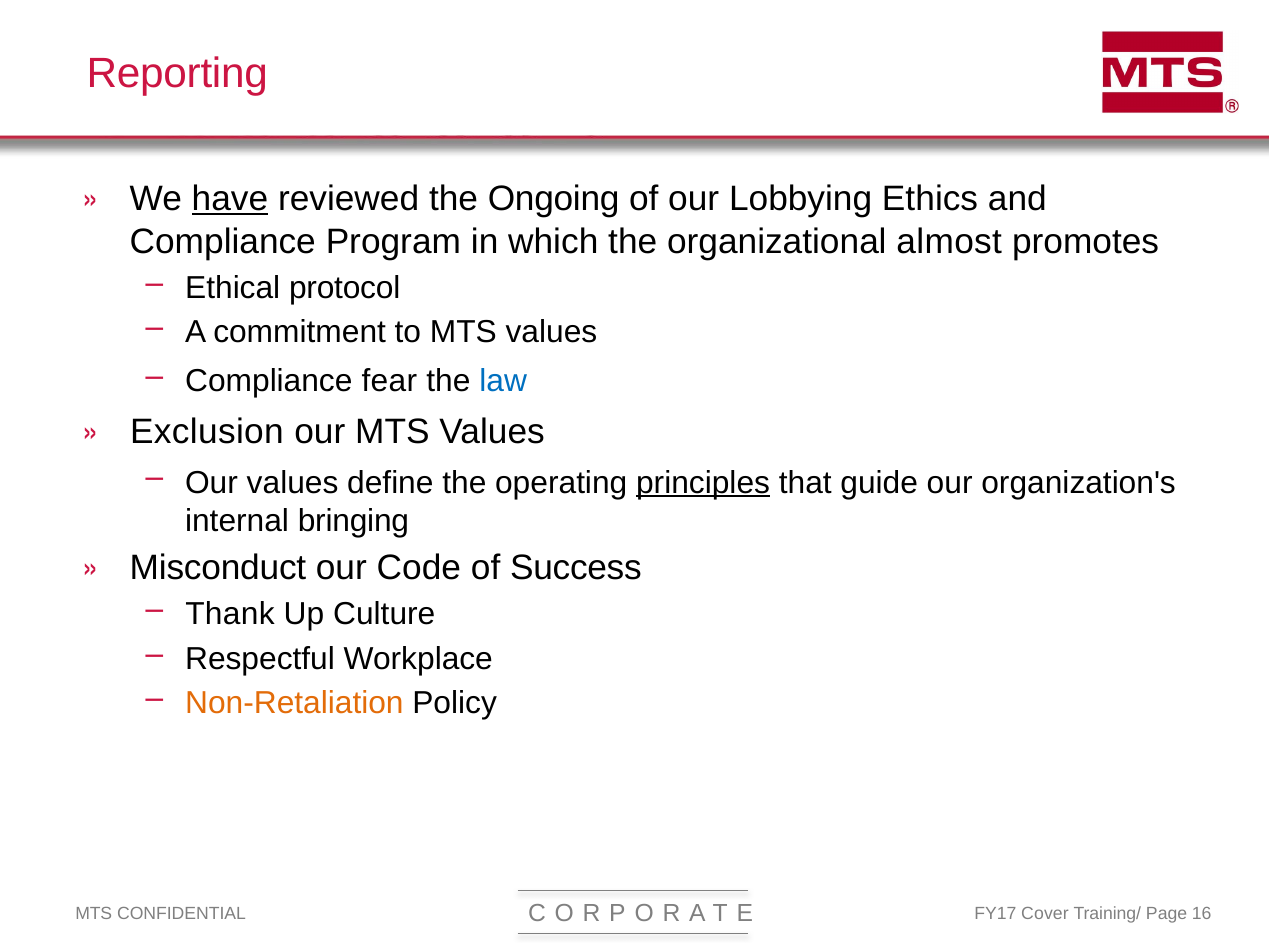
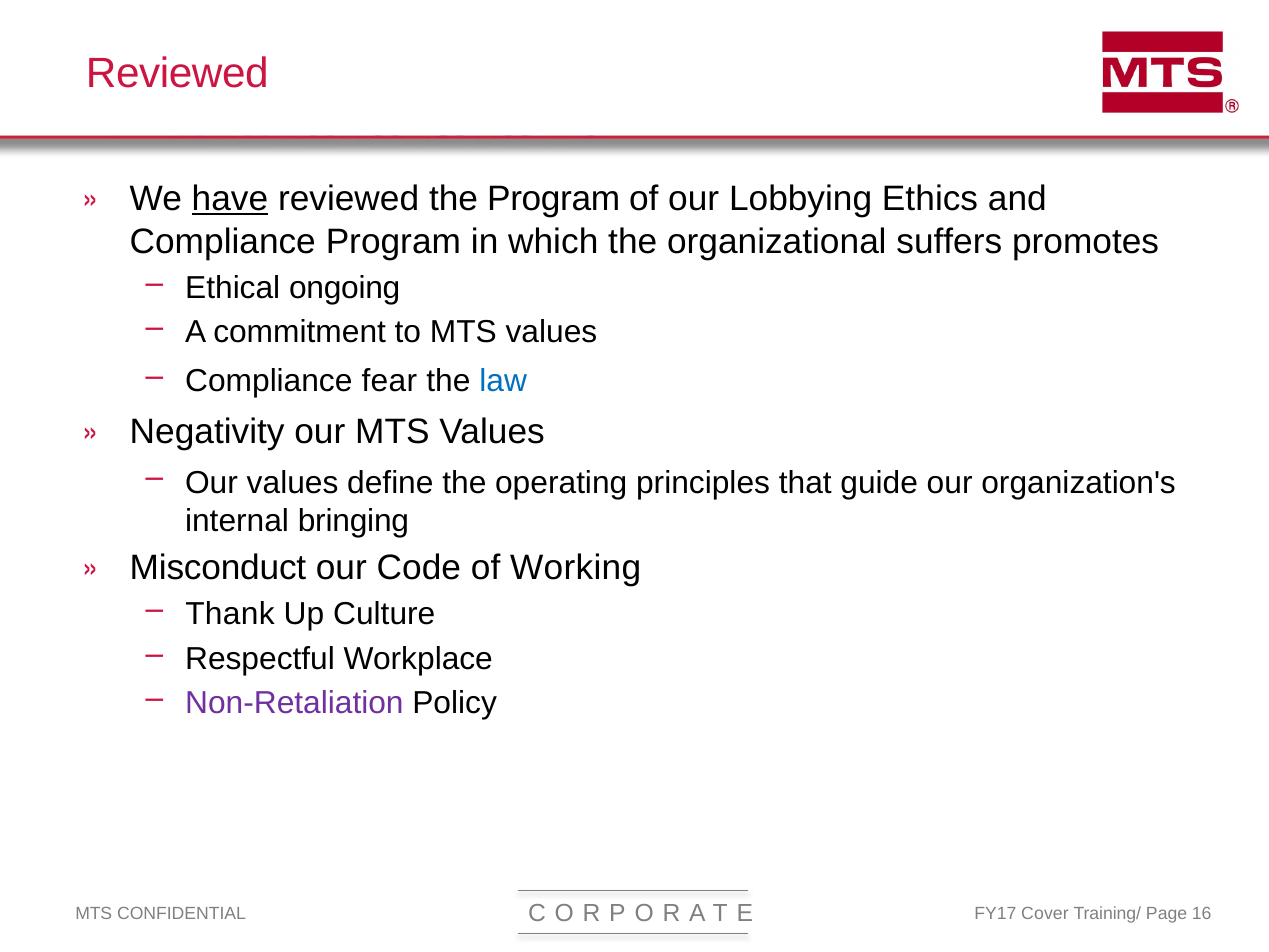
Reporting at (177, 74): Reporting -> Reviewed
the Ongoing: Ongoing -> Program
almost: almost -> suffers
protocol: protocol -> ongoing
Exclusion: Exclusion -> Negativity
principles underline: present -> none
Success: Success -> Working
Non-Retaliation colour: orange -> purple
